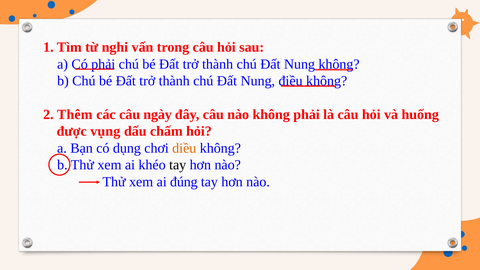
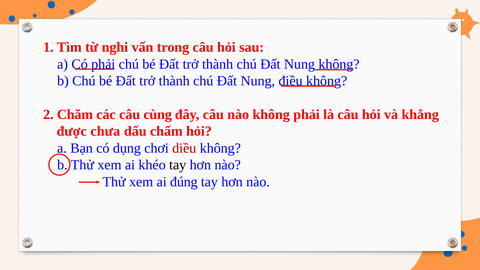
Thêm: Thêm -> Chăm
ngày: ngày -> cùng
huống: huống -> khẳng
vụng: vụng -> chưa
diều colour: orange -> red
